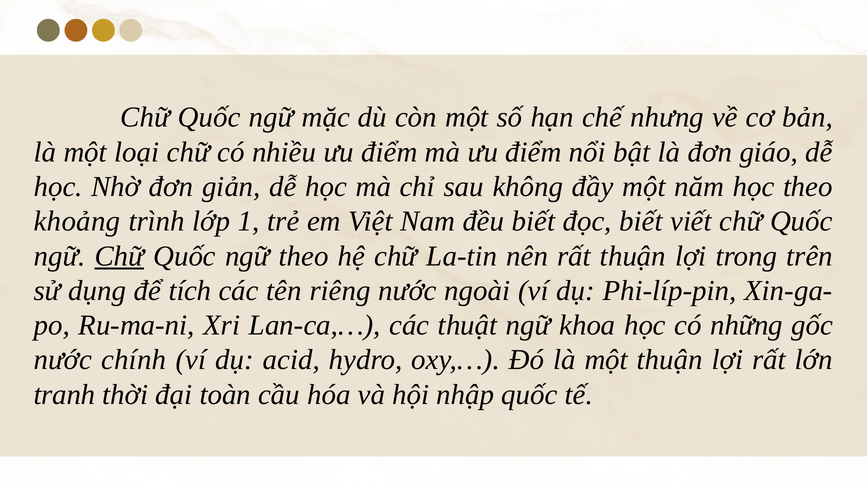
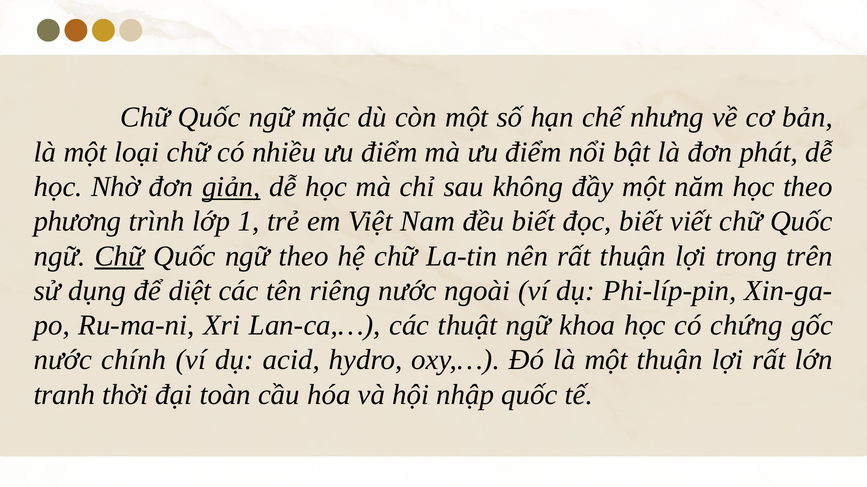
giáo: giáo -> phát
giản underline: none -> present
khoảng: khoảng -> phương
tích: tích -> diệt
những: những -> chứng
